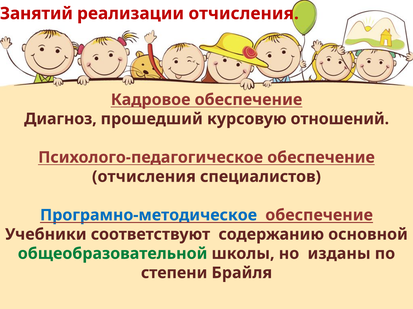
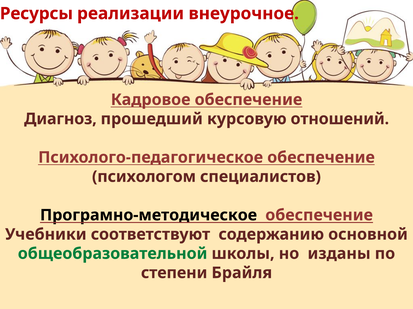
Занятий: Занятий -> Ресурсы
реализации отчисления: отчисления -> внеурочное
отчисления at (144, 177): отчисления -> психологом
Програмно-методическое colour: blue -> black
